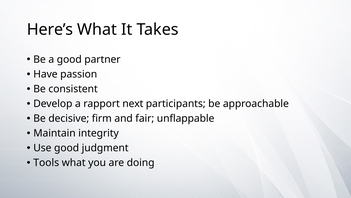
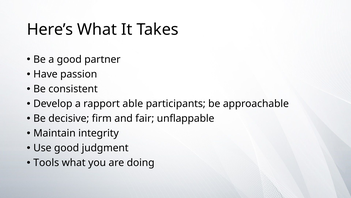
next: next -> able
